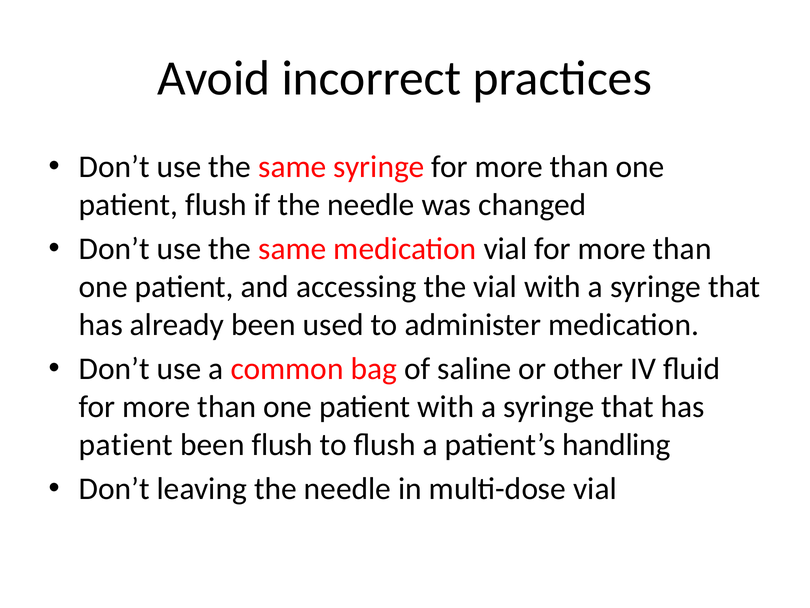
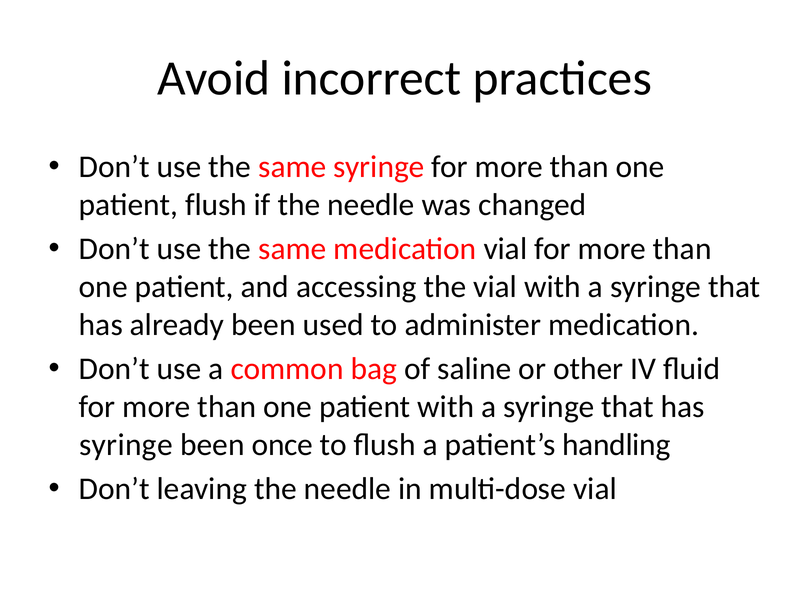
patient at (126, 444): patient -> syringe
been flush: flush -> once
